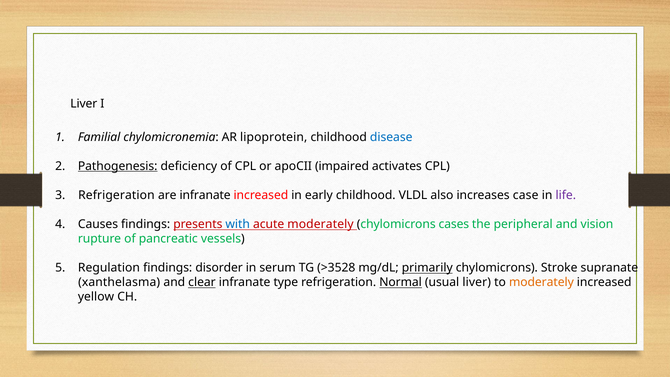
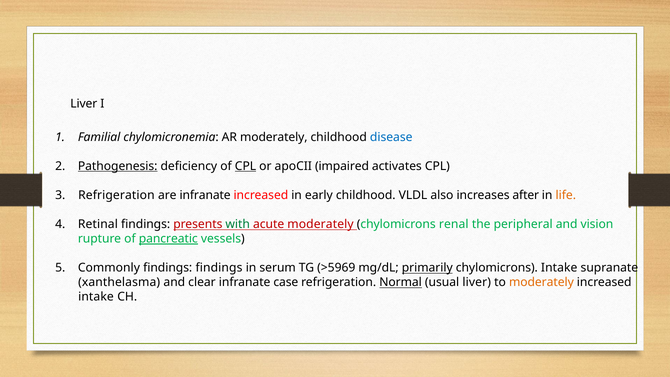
AR lipoprotein: lipoprotein -> moderately
CPL at (246, 166) underline: none -> present
case: case -> after
life colour: purple -> orange
Causes: Causes -> Retinal
with colour: blue -> green
cases: cases -> renal
pancreatic underline: none -> present
Regulation: Regulation -> Commonly
findings disorder: disorder -> findings
>3528: >3528 -> >5969
chylomicrons Stroke: Stroke -> Intake
clear underline: present -> none
type: type -> case
yellow at (96, 297): yellow -> intake
